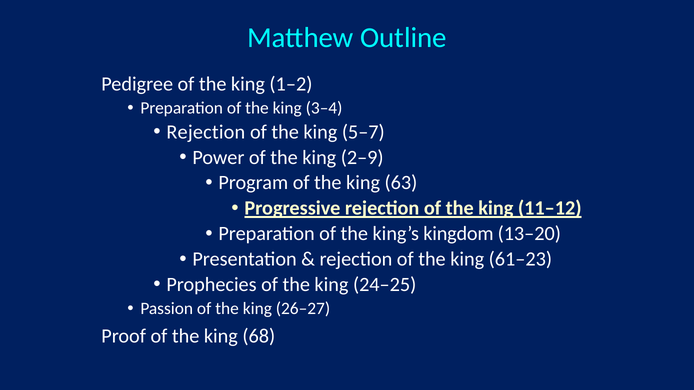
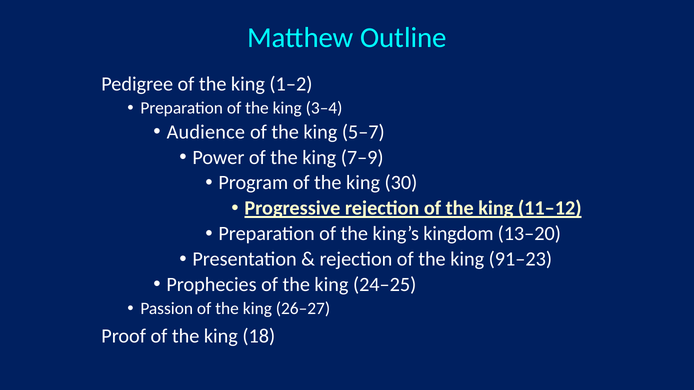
Rejection at (206, 132): Rejection -> Audience
2–9: 2–9 -> 7–9
63: 63 -> 30
61–23: 61–23 -> 91–23
68: 68 -> 18
